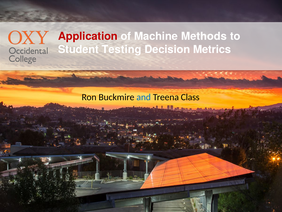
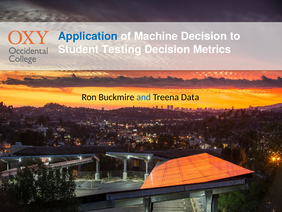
Application colour: red -> blue
Machine Methods: Methods -> Decision
Class: Class -> Data
